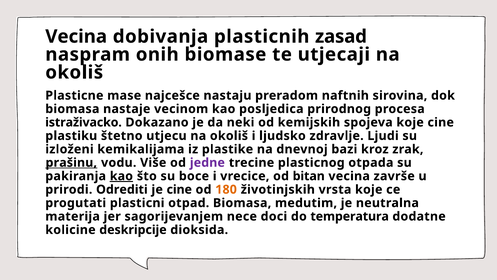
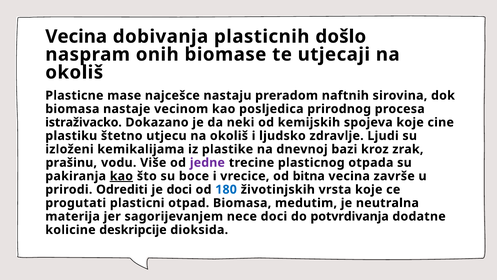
zasad: zasad -> došlo
prašinu underline: present -> none
bitan: bitan -> bitna
je cine: cine -> doci
180 colour: orange -> blue
temperatura: temperatura -> potvrdivanja
